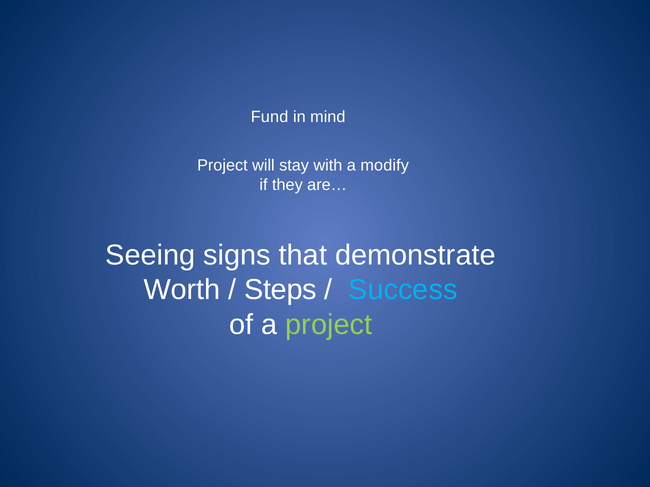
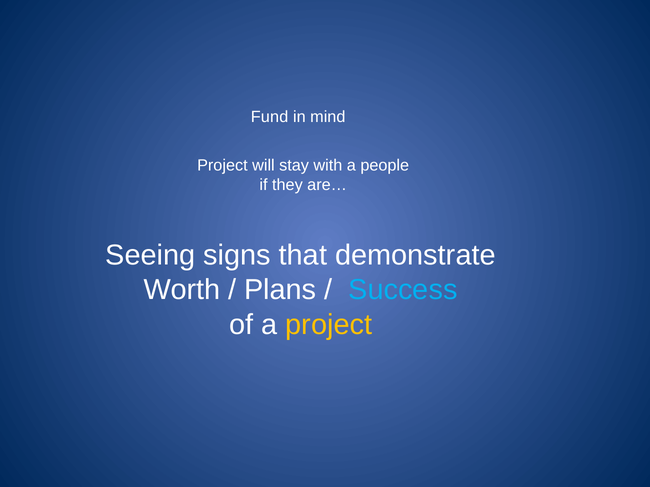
modify: modify -> people
Steps: Steps -> Plans
project at (329, 325) colour: light green -> yellow
